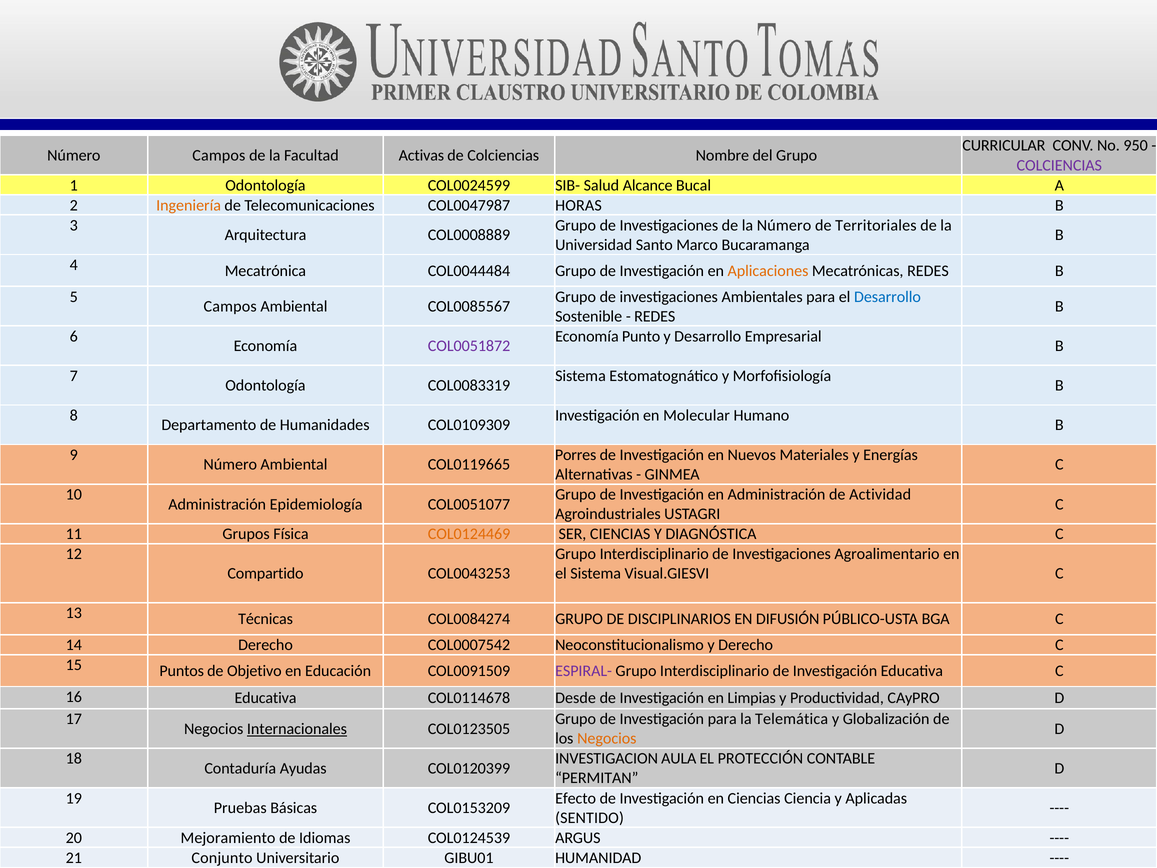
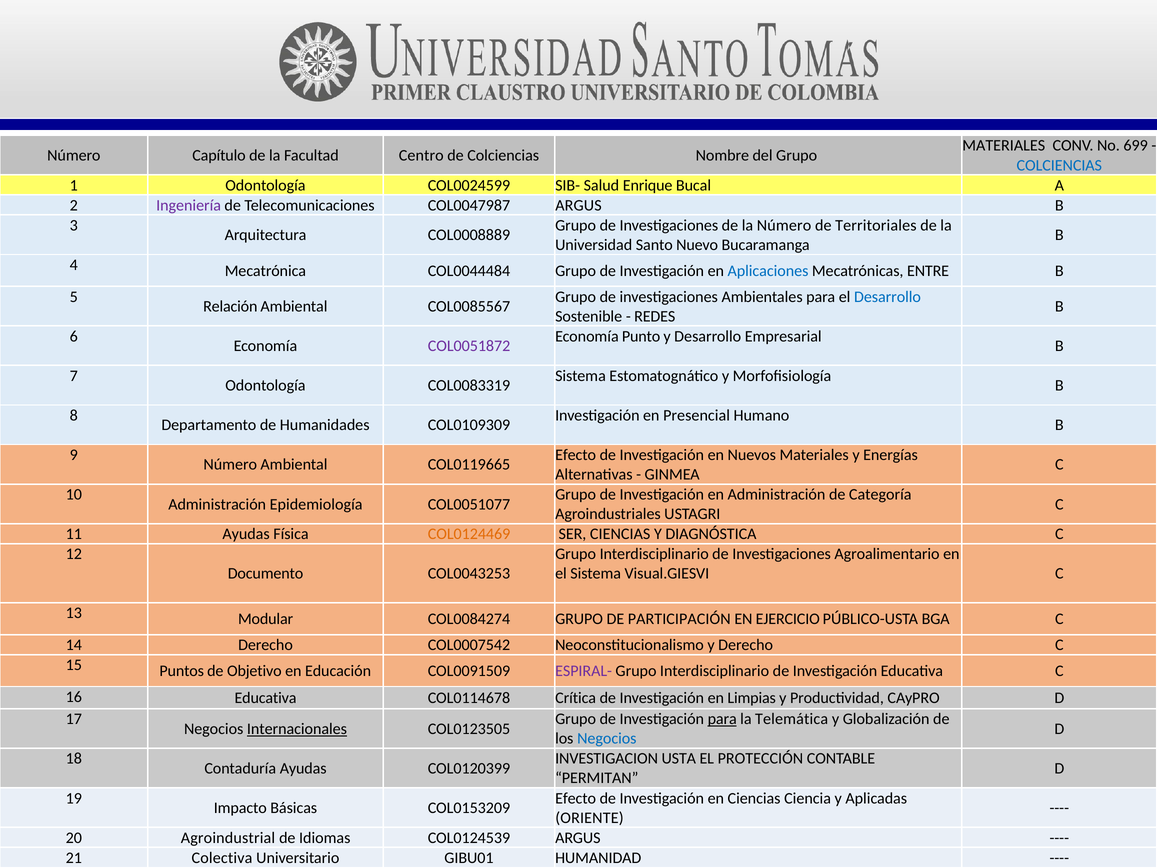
CURRICULAR at (1004, 146): CURRICULAR -> MATERIALES
950: 950 -> 699
Número Campos: Campos -> Capítulo
Activas: Activas -> Centro
COLCIENCIAS at (1059, 165) colour: purple -> blue
Alcance: Alcance -> Enrique
Ingeniería colour: orange -> purple
COL0047987 HORAS: HORAS -> ARGUS
Marco: Marco -> Nuevo
Aplicaciones colour: orange -> blue
Mecatrónicas REDES: REDES -> ENTRE
Campos at (230, 306): Campos -> Relación
Molecular: Molecular -> Presencial
Porres at (576, 455): Porres -> Efecto
Actividad: Actividad -> Categoría
11 Grupos: Grupos -> Ayudas
Compartido: Compartido -> Documento
Técnicas: Técnicas -> Modular
DISCIPLINARIOS: DISCIPLINARIOS -> PARTICIPACIÓN
DIFUSIÓN: DIFUSIÓN -> EJERCICIO
Desde: Desde -> Crítica
para at (722, 719) underline: none -> present
Negocios at (607, 738) colour: orange -> blue
AULA: AULA -> USTA
Pruebas: Pruebas -> Impacto
SENTIDO: SENTIDO -> ORIENTE
Mejoramiento: Mejoramiento -> Agroindustrial
Conjunto: Conjunto -> Colectiva
